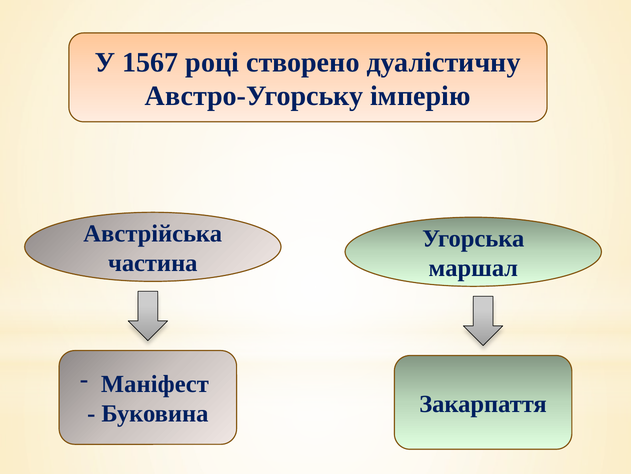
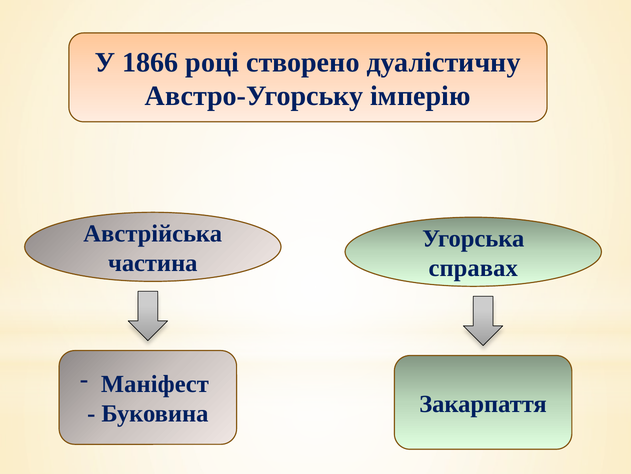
1567: 1567 -> 1866
маршал: маршал -> справах
